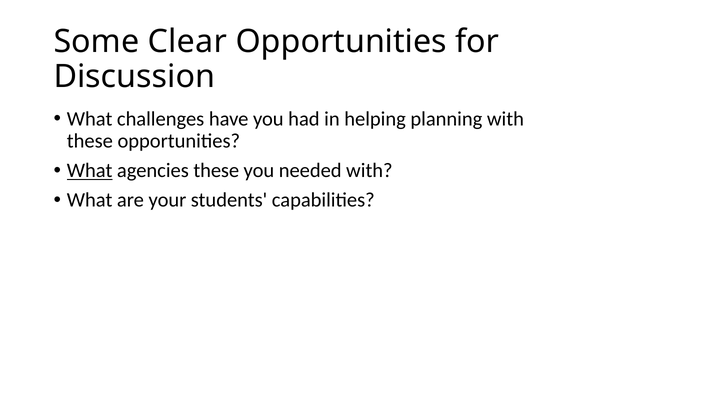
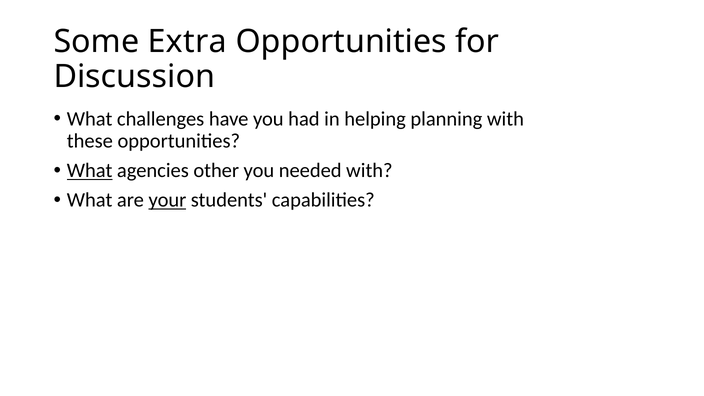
Clear: Clear -> Extra
agencies these: these -> other
your underline: none -> present
